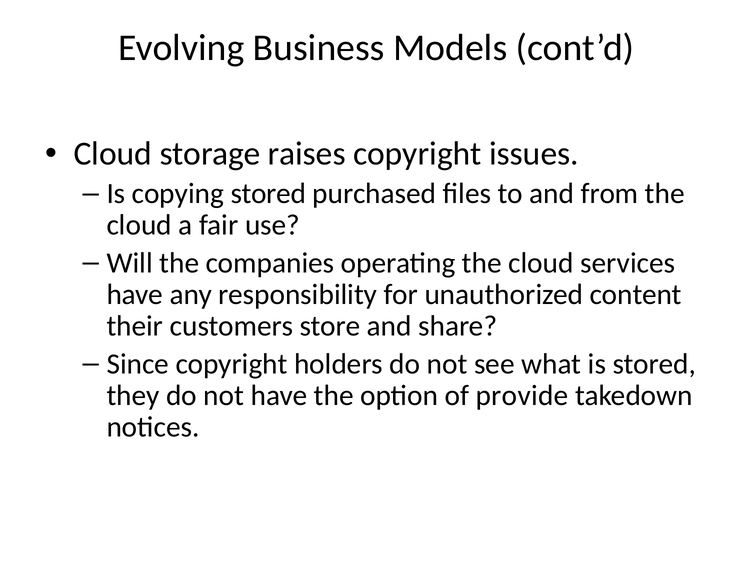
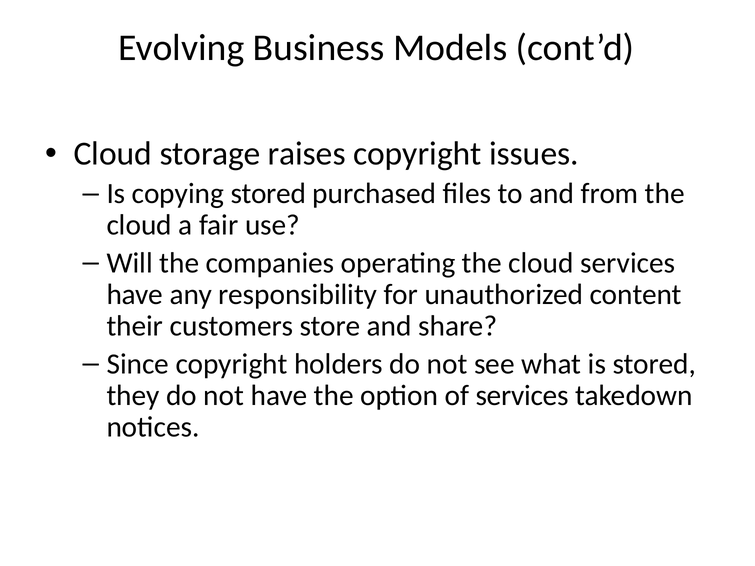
of provide: provide -> services
